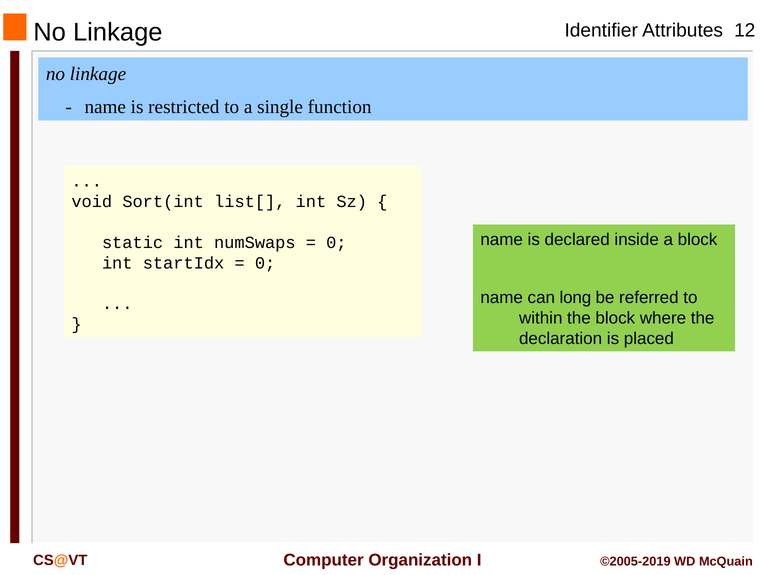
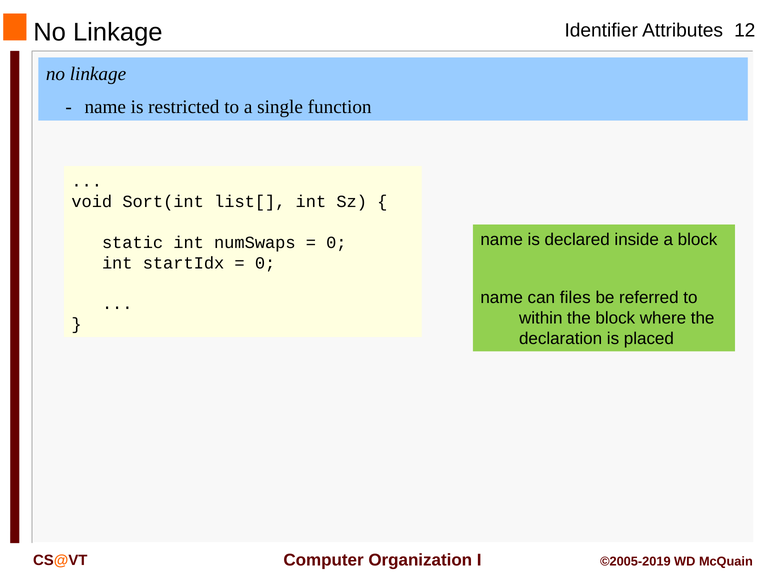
long: long -> files
